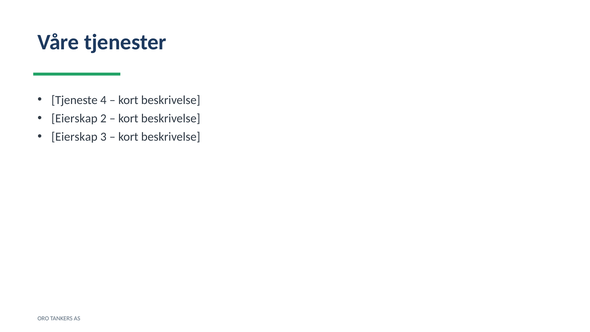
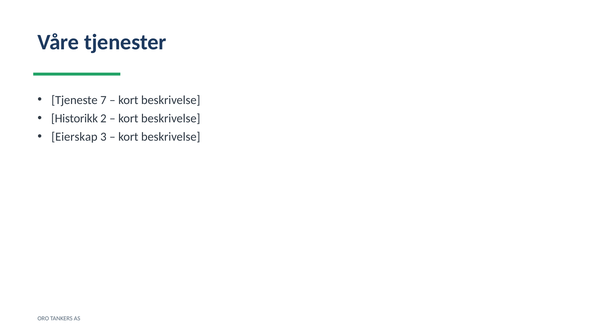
4: 4 -> 7
Eierskap at (74, 118): Eierskap -> Historikk
